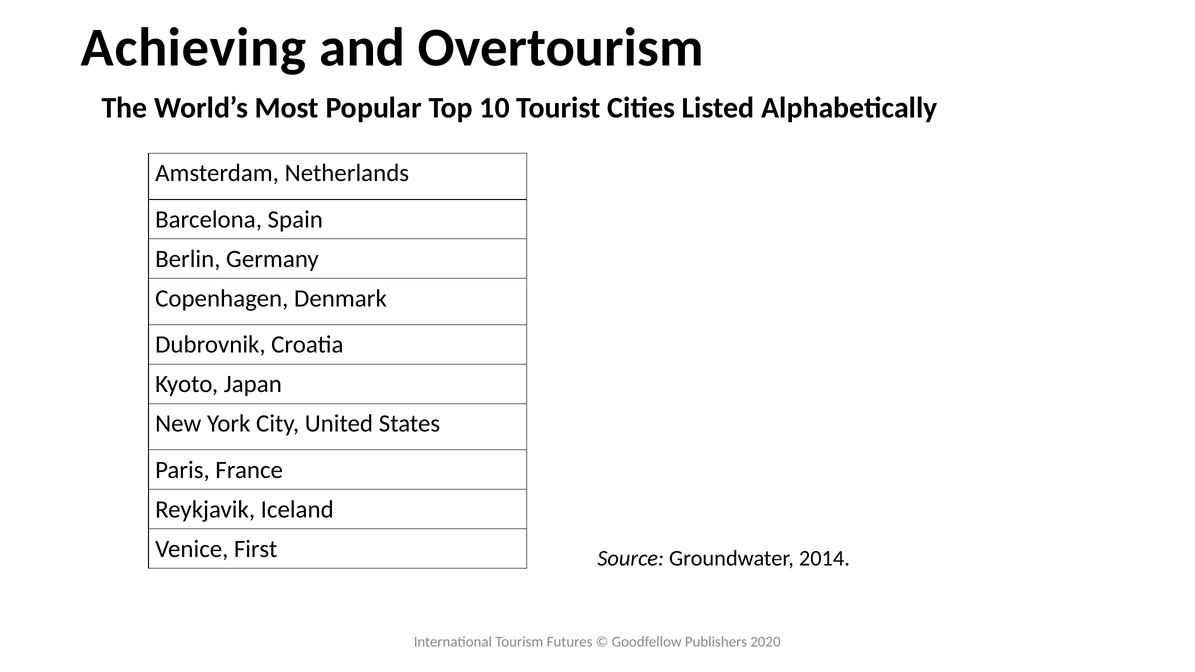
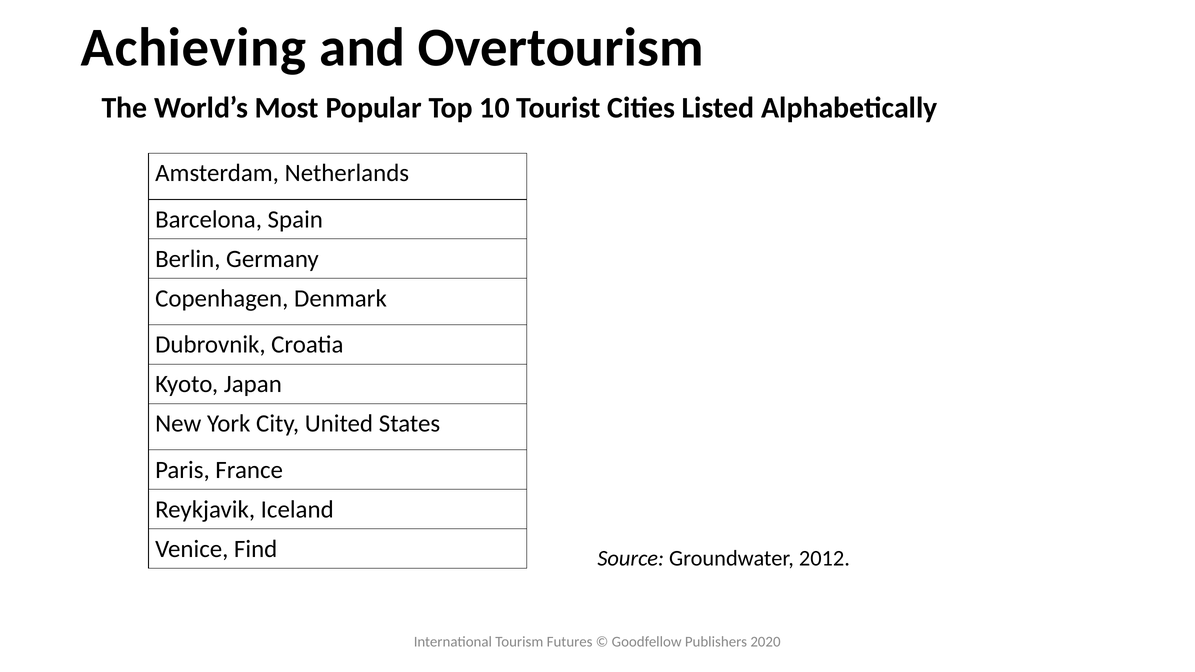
First: First -> Find
2014: 2014 -> 2012
